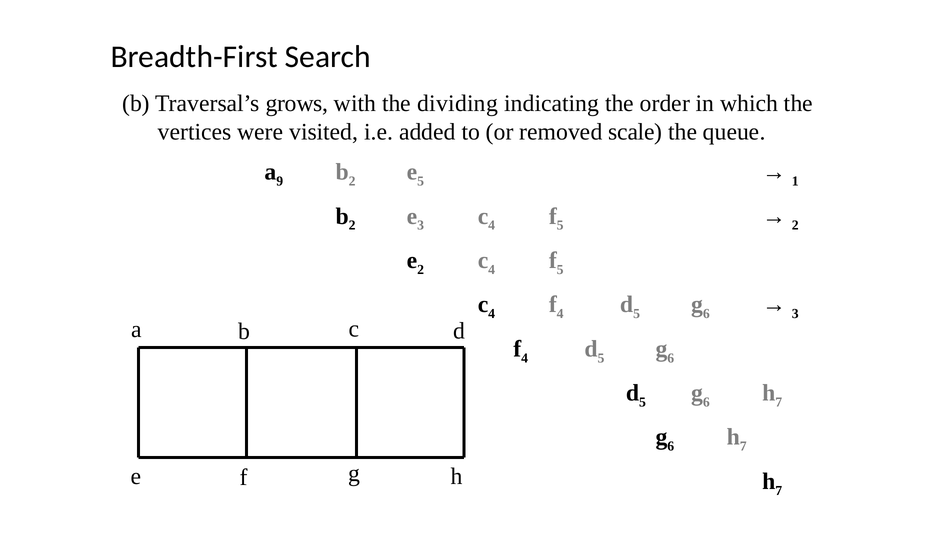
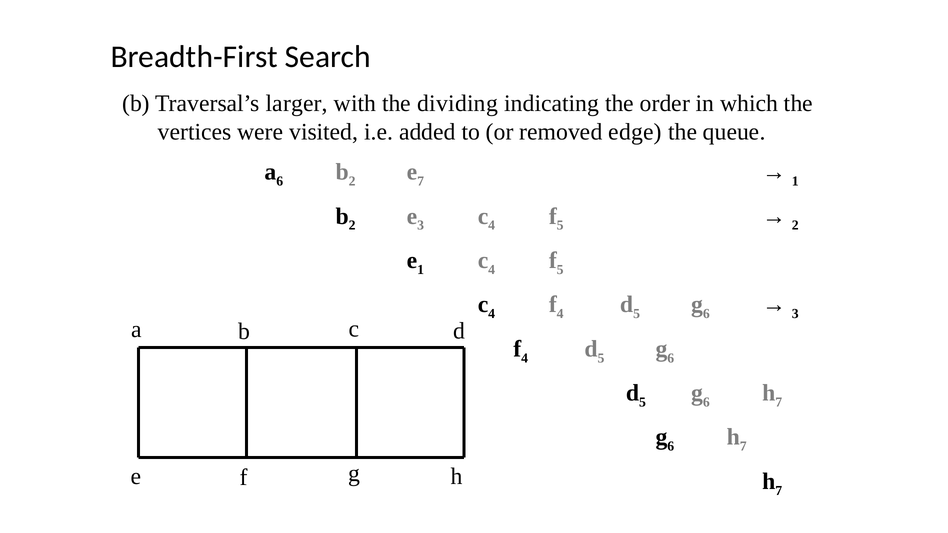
grows: grows -> larger
scale: scale -> edge
a 9: 9 -> 6
e 5: 5 -> 7
e 2: 2 -> 1
